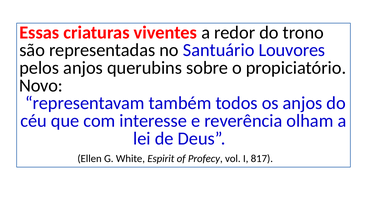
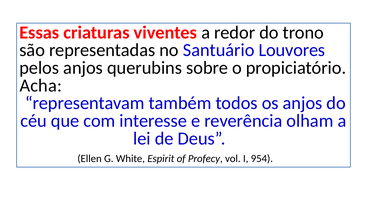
Novo: Novo -> Acha
817: 817 -> 954
